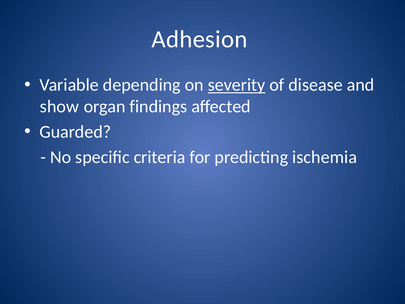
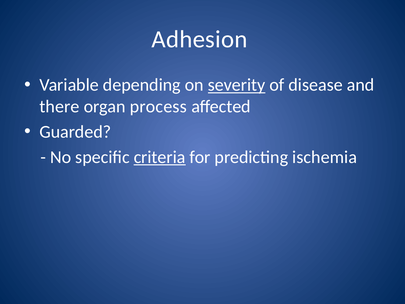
show: show -> there
findings: findings -> process
criteria underline: none -> present
